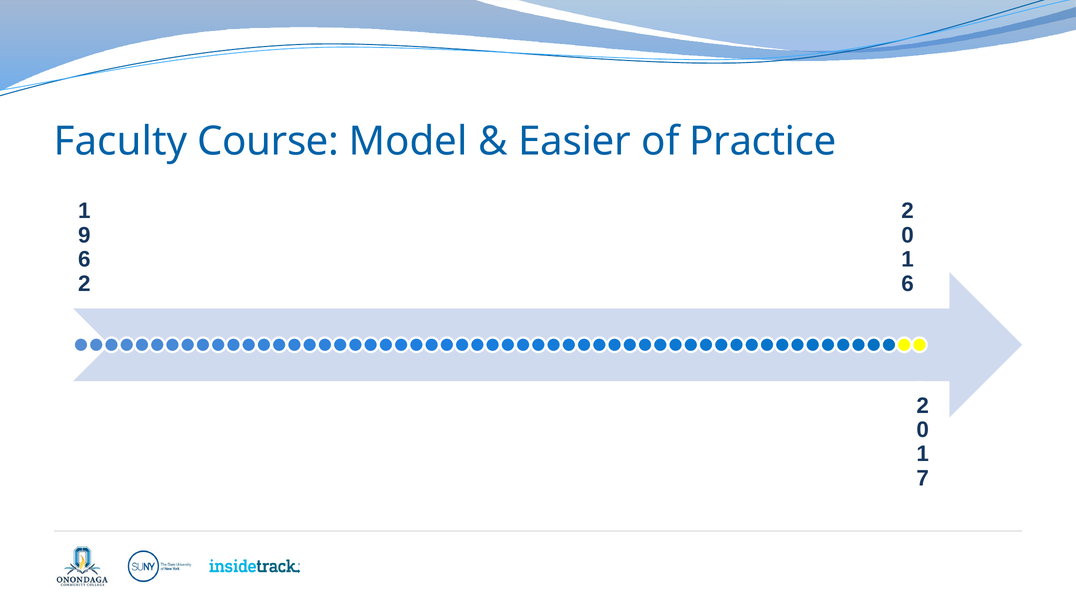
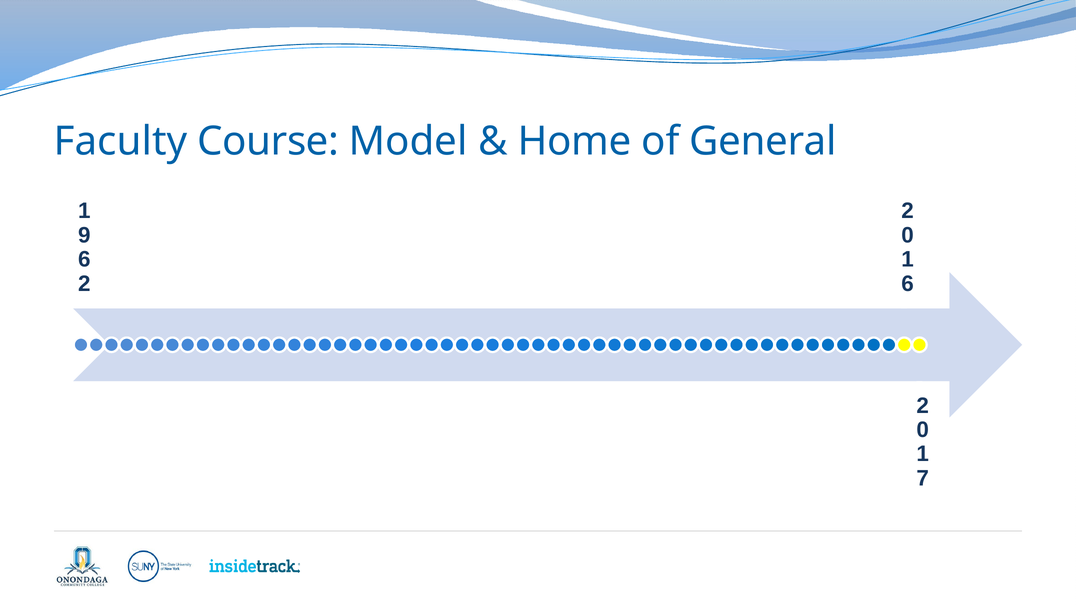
Easier: Easier -> Home
Practice: Practice -> General
